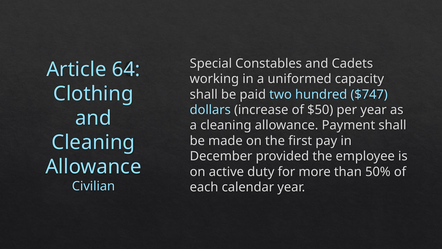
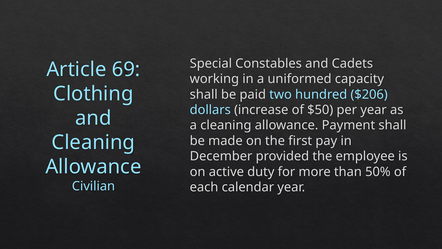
64: 64 -> 69
$747: $747 -> $206
